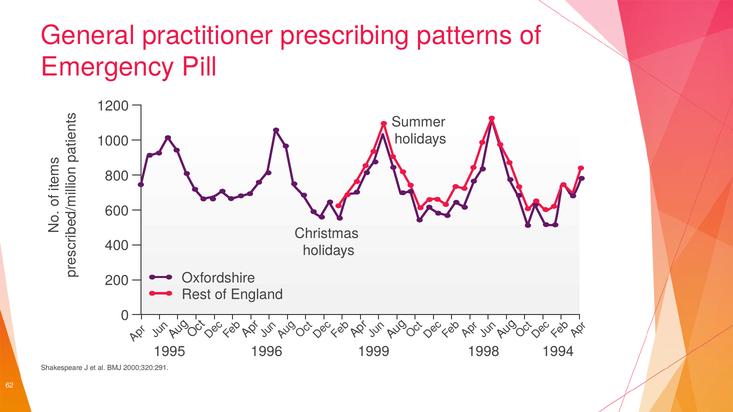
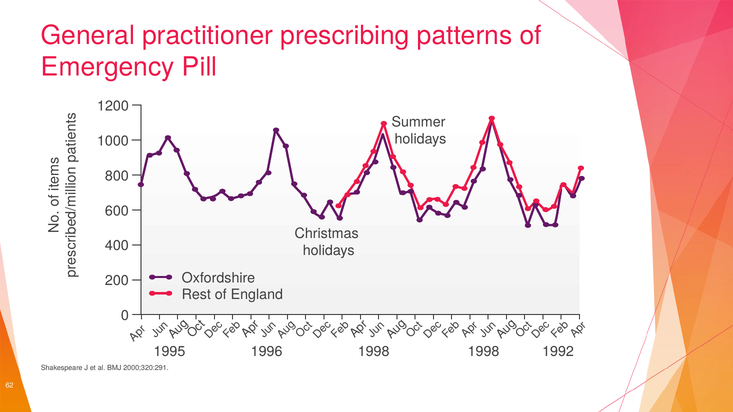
1996 1999: 1999 -> 1998
1994: 1994 -> 1992
